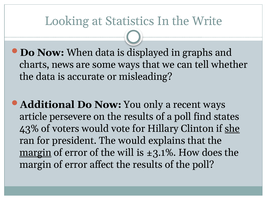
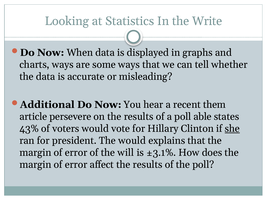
charts news: news -> ways
only: only -> hear
recent ways: ways -> them
find: find -> able
margin at (35, 153) underline: present -> none
